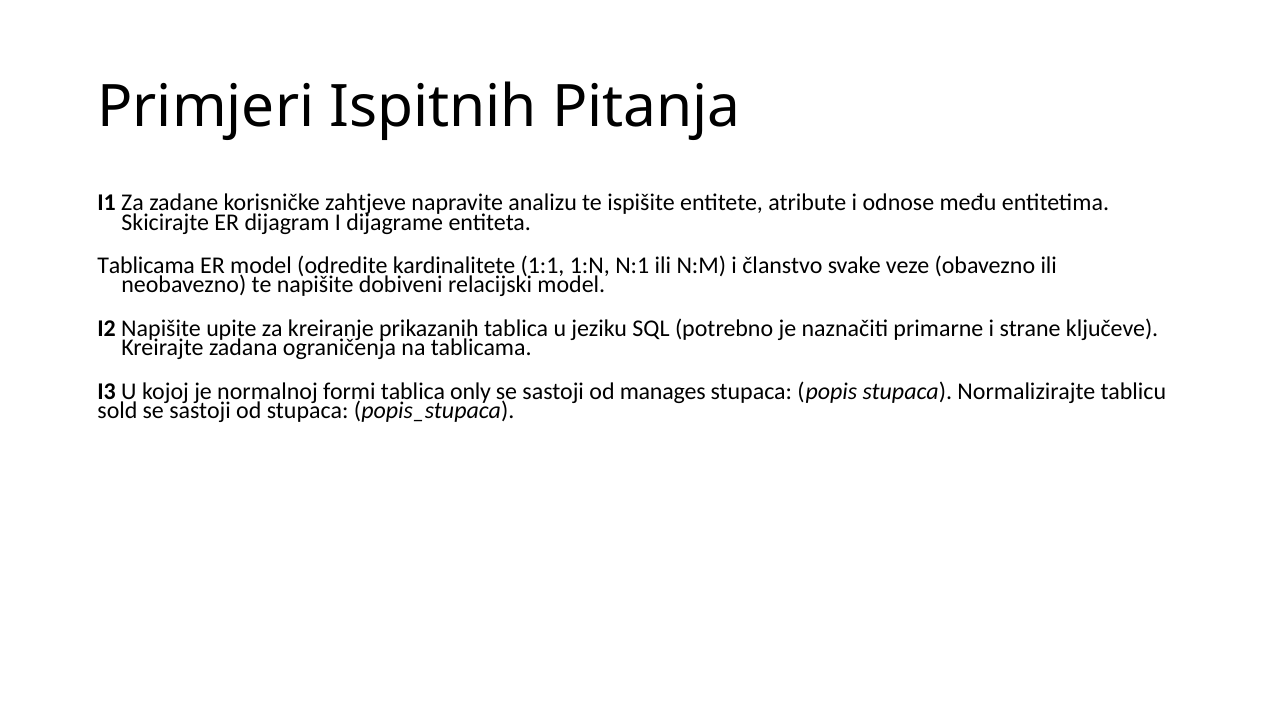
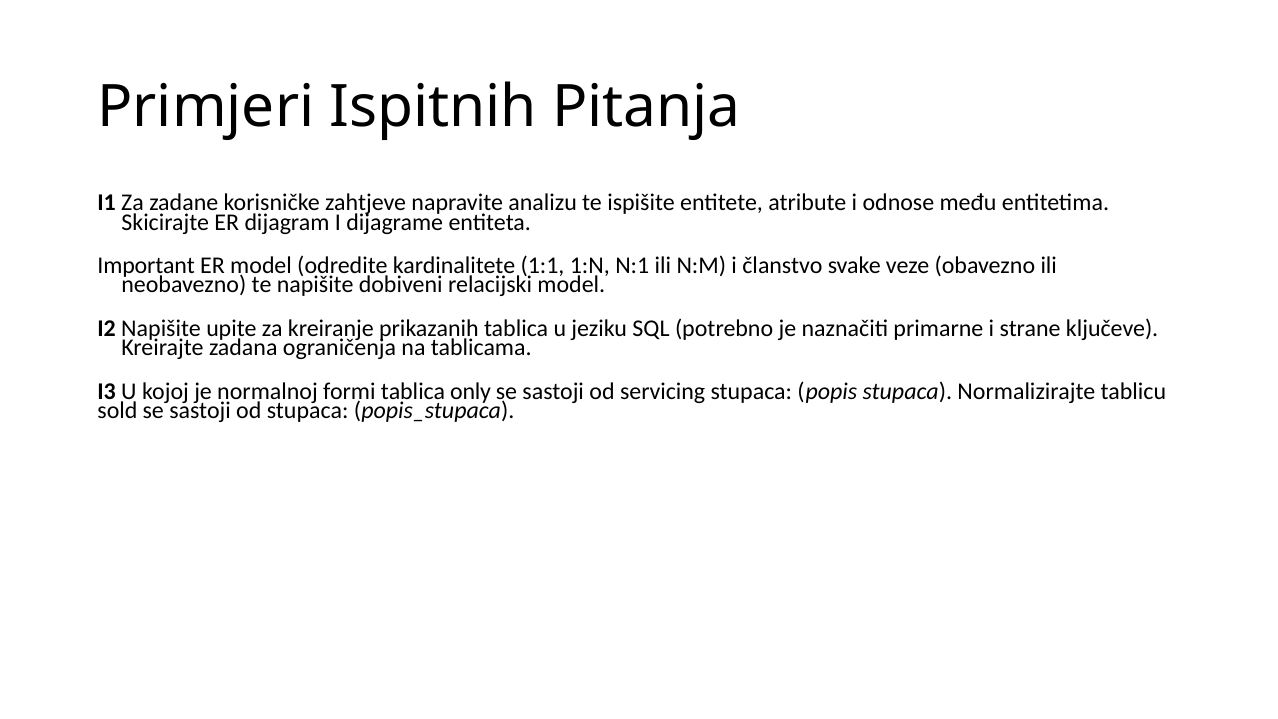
Tablicama at (146, 266): Tablicama -> Important
manages: manages -> servicing
